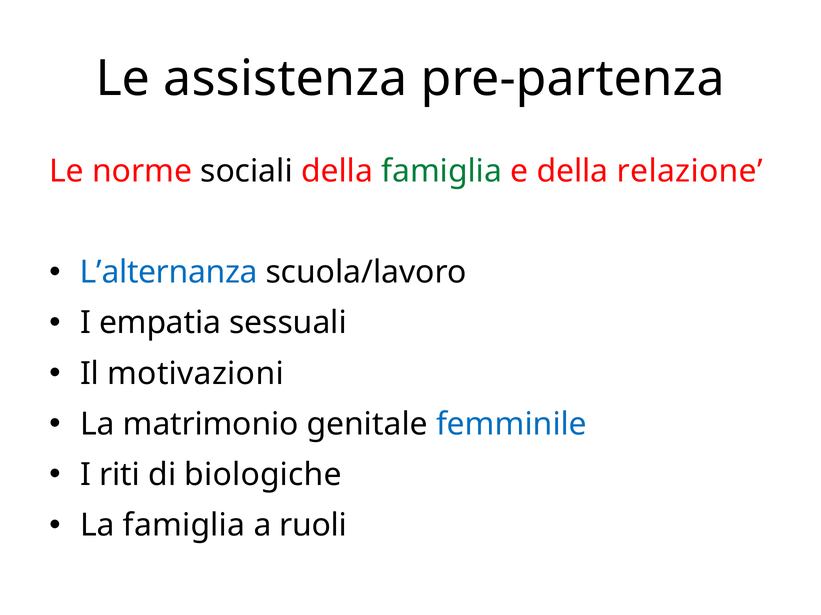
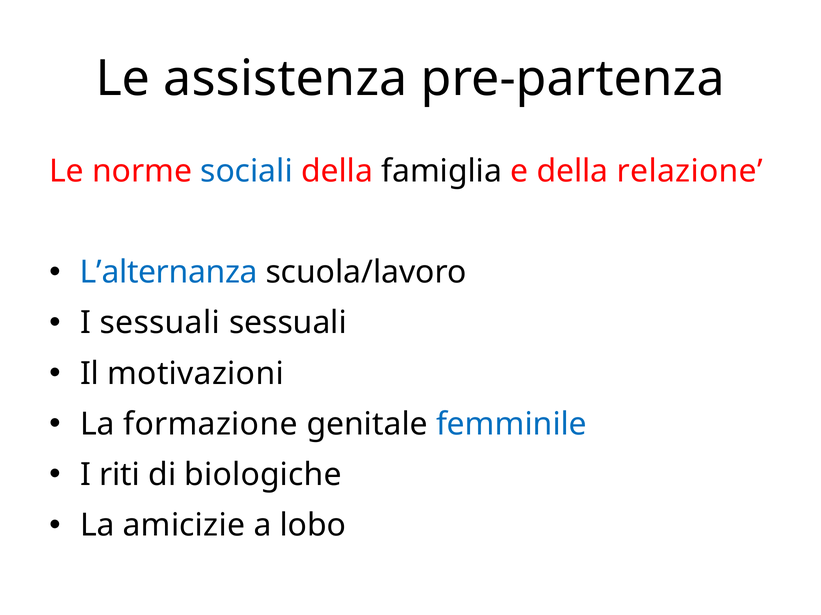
sociali colour: black -> blue
famiglia at (442, 171) colour: green -> black
I empatia: empatia -> sessuali
matrimonio: matrimonio -> formazione
La famiglia: famiglia -> amicizie
ruoli: ruoli -> lobo
